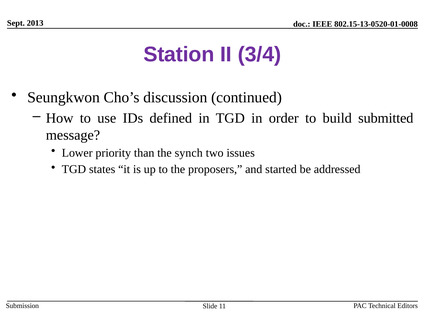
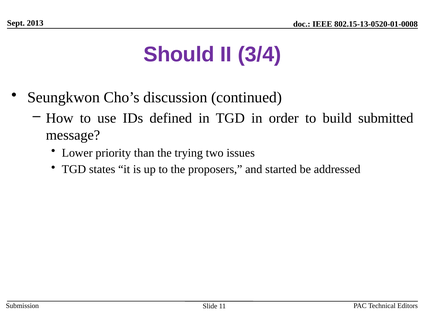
Station: Station -> Should
synch: synch -> trying
